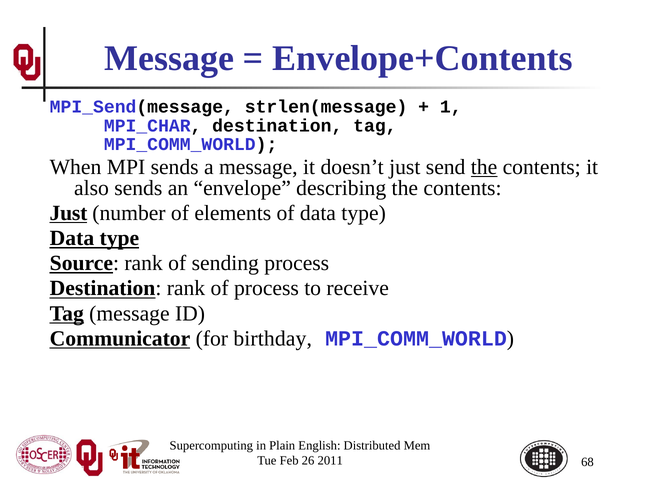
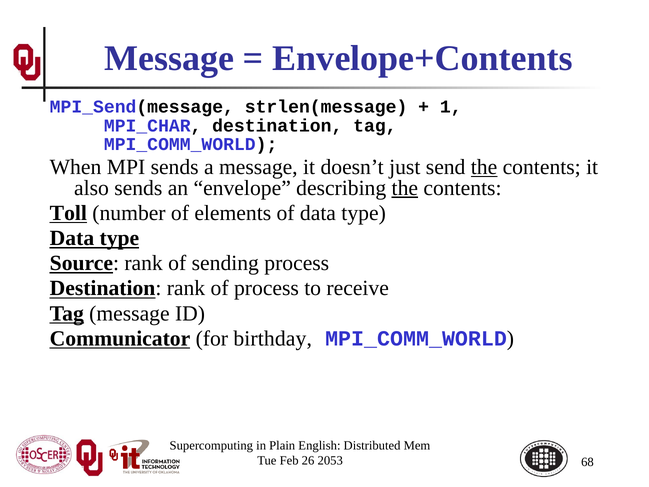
the at (405, 188) underline: none -> present
Just at (68, 213): Just -> Toll
2011: 2011 -> 2053
